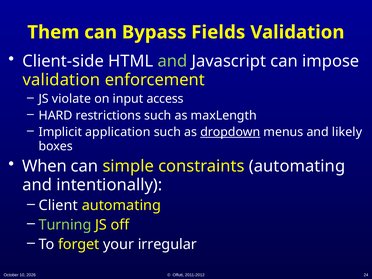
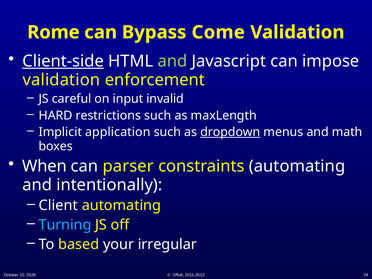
Them: Them -> Rome
Fields: Fields -> Come
Client-side underline: none -> present
violate: violate -> careful
access: access -> invalid
likely: likely -> math
simple: simple -> parser
Turning colour: light green -> light blue
forget: forget -> based
